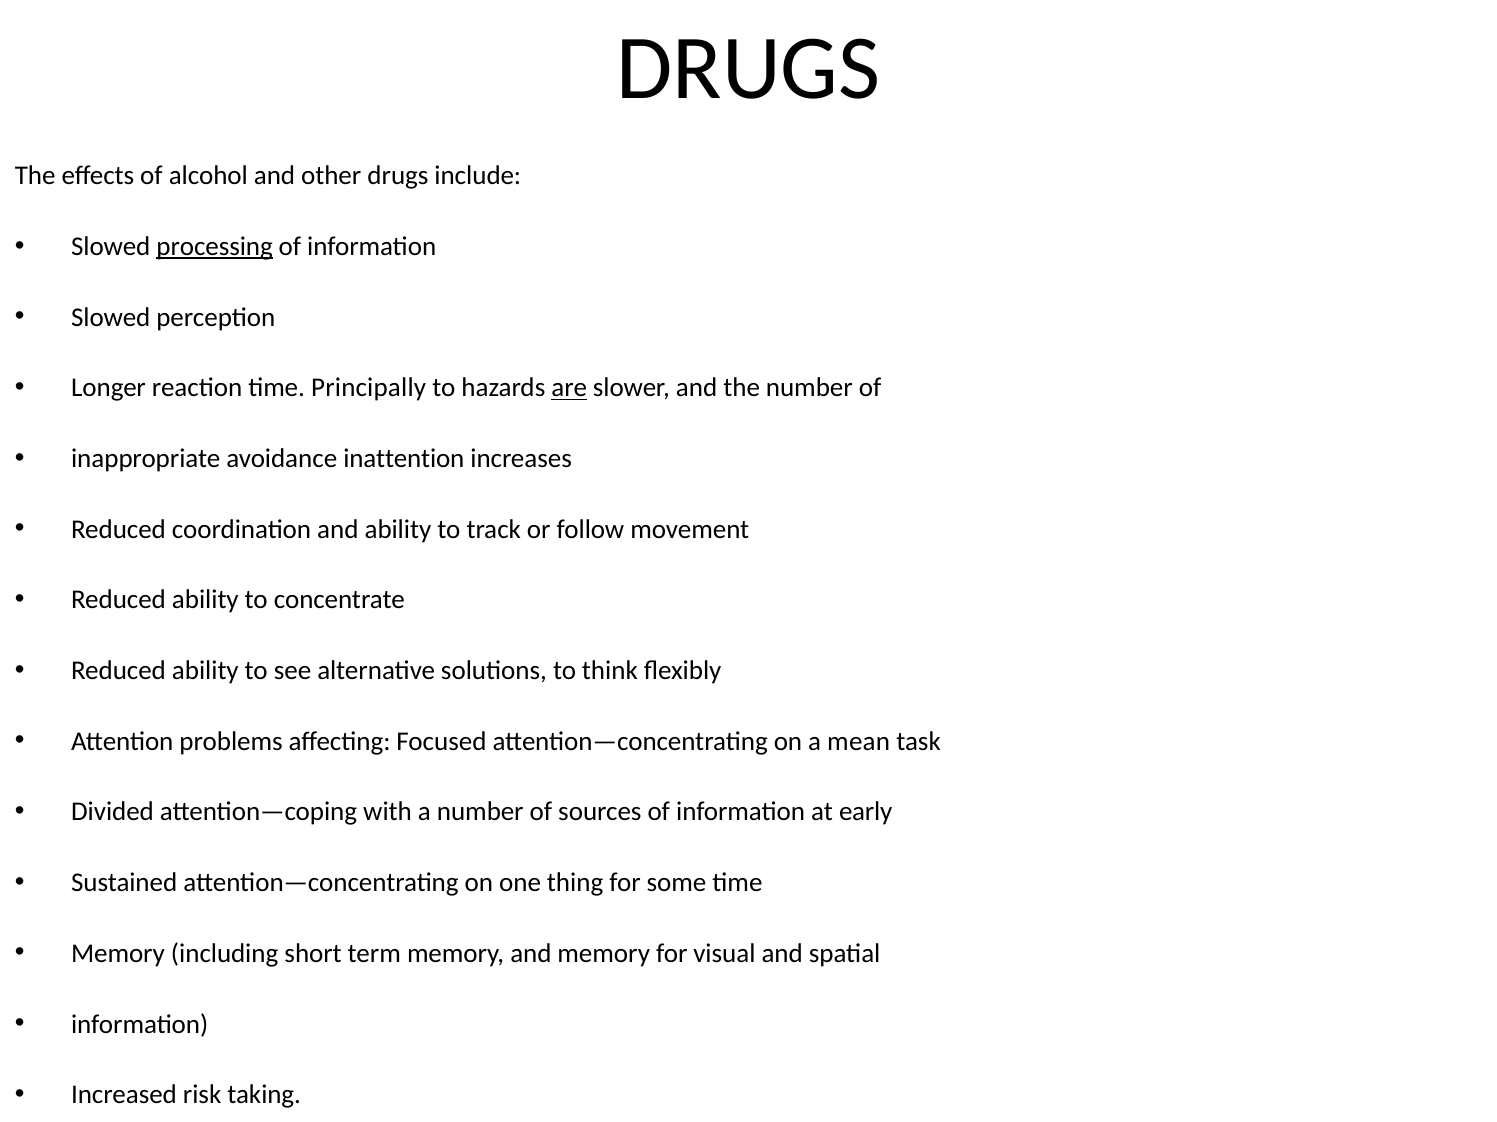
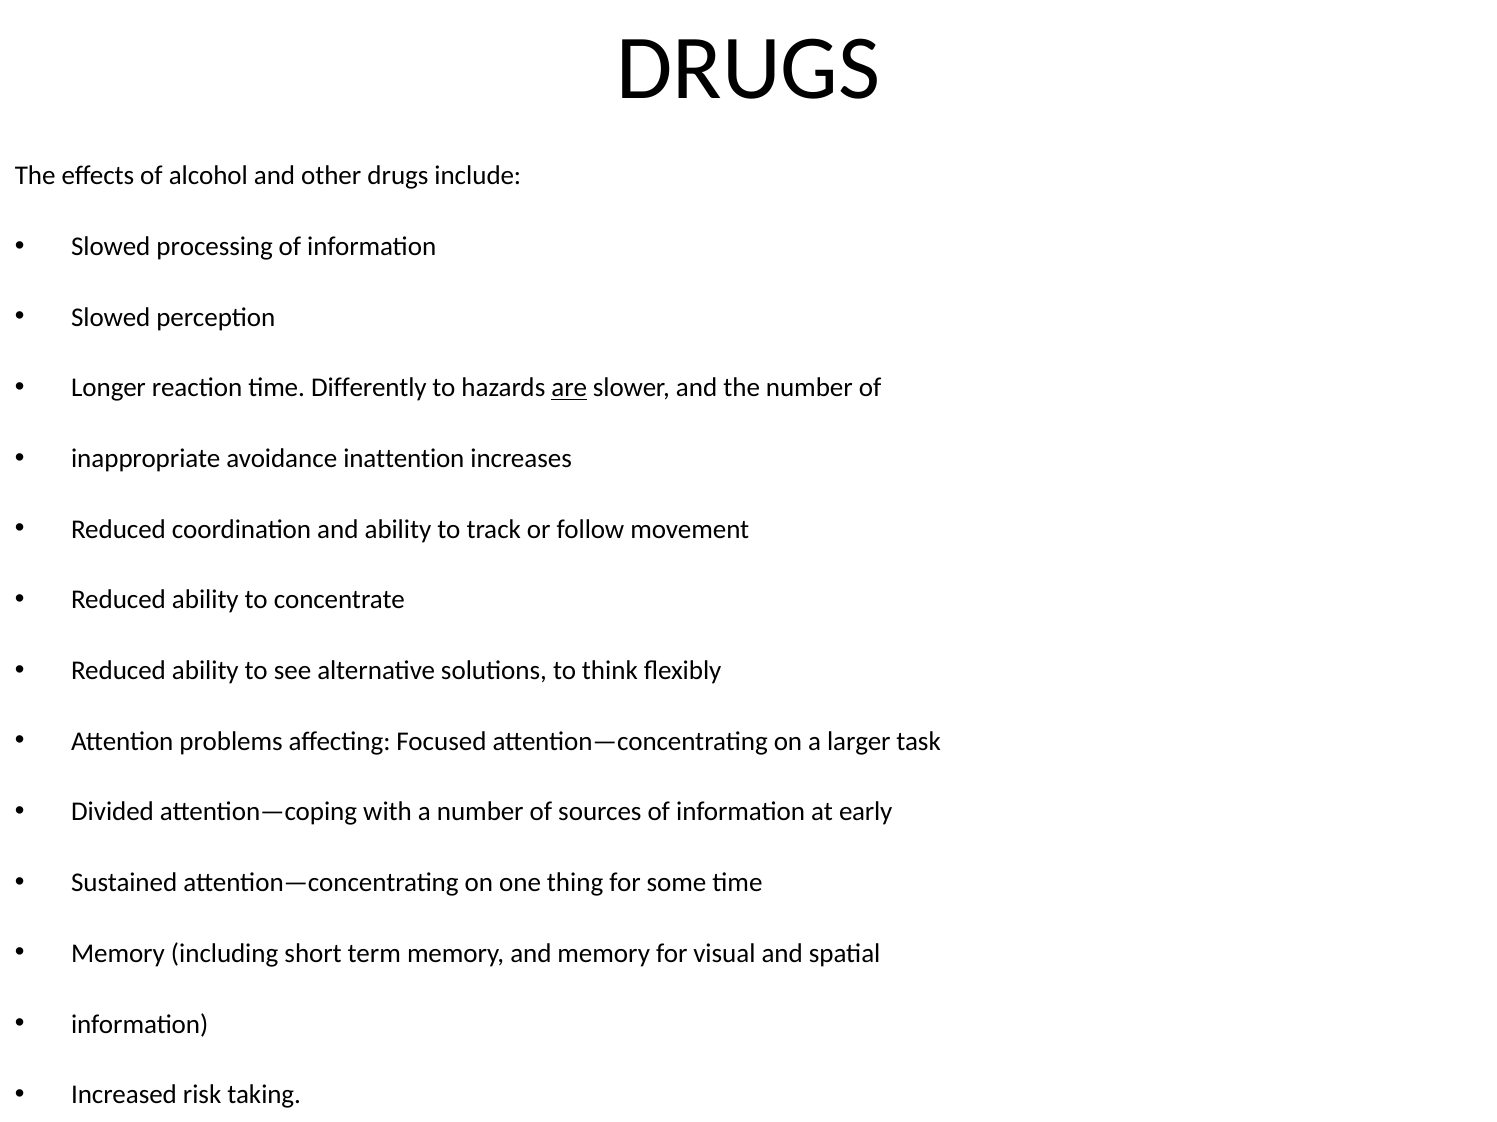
processing underline: present -> none
Principally: Principally -> Differently
mean: mean -> larger
